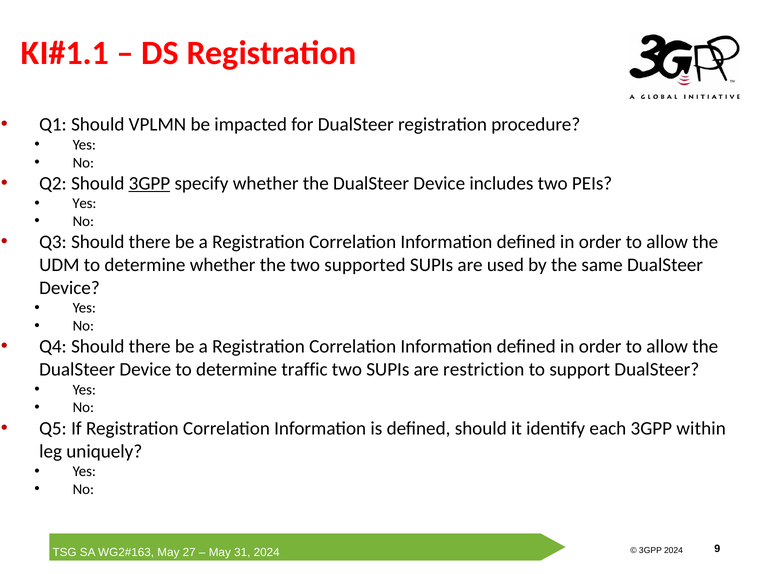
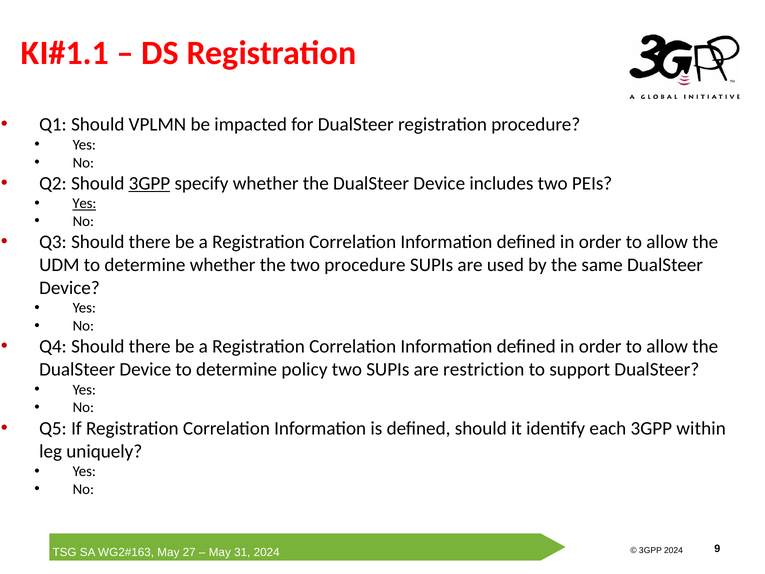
Yes at (84, 203) underline: none -> present
two supported: supported -> procedure
traffic: traffic -> policy
